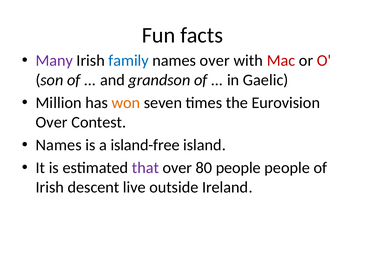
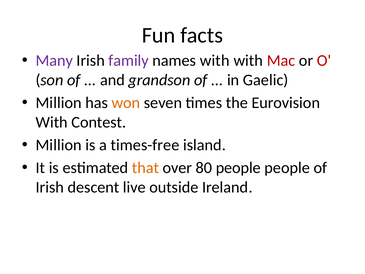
family colour: blue -> purple
names over: over -> with
Over at (52, 122): Over -> With
Names at (59, 145): Names -> Million
island-free: island-free -> times-free
that colour: purple -> orange
